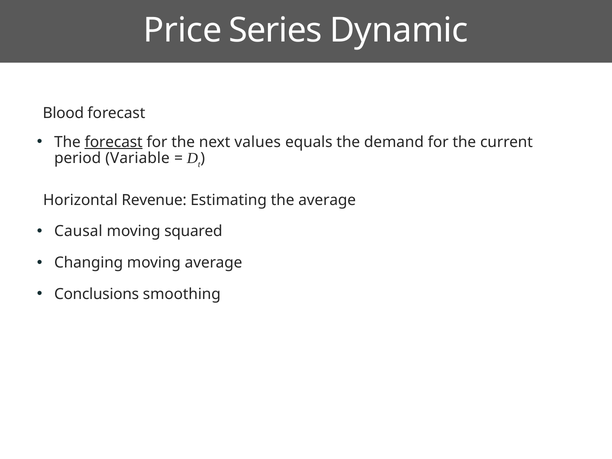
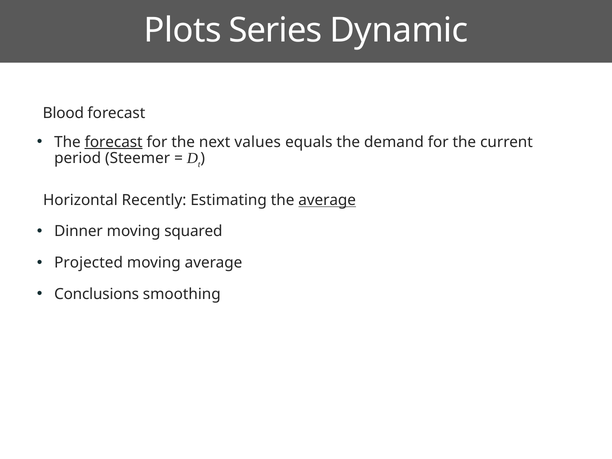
Price: Price -> Plots
Variable: Variable -> Steemer
Revenue: Revenue -> Recently
average at (327, 200) underline: none -> present
Causal: Causal -> Dinner
Changing: Changing -> Projected
